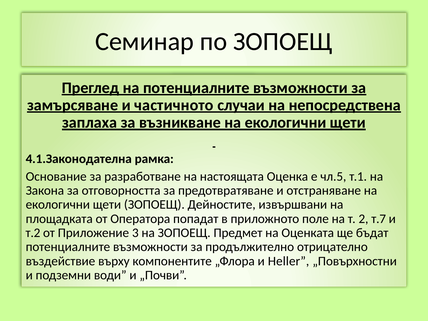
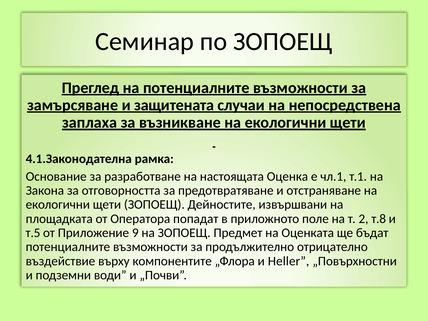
частичното: частичното -> защитената
чл.5: чл.5 -> чл.1
т.7: т.7 -> т.8
т.2: т.2 -> т.5
3: 3 -> 9
